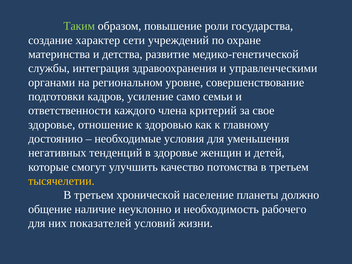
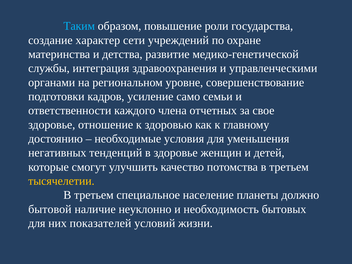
Таким colour: light green -> light blue
критерий: критерий -> отчетных
хронической: хронической -> специальное
общение: общение -> бытовой
рабочего: рабочего -> бытовых
